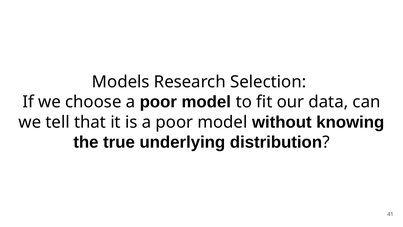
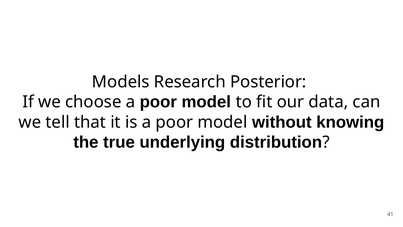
Selection: Selection -> Posterior
